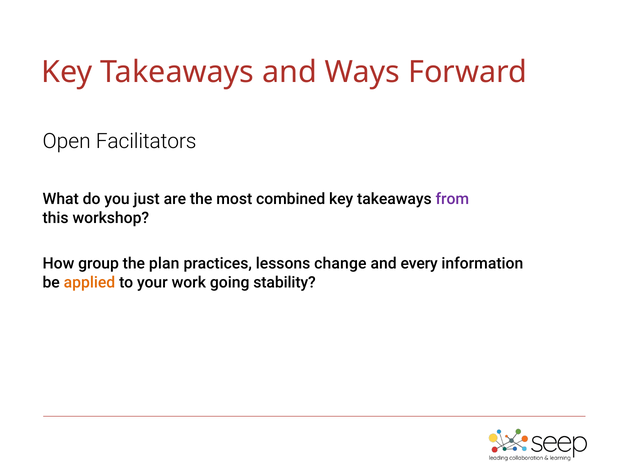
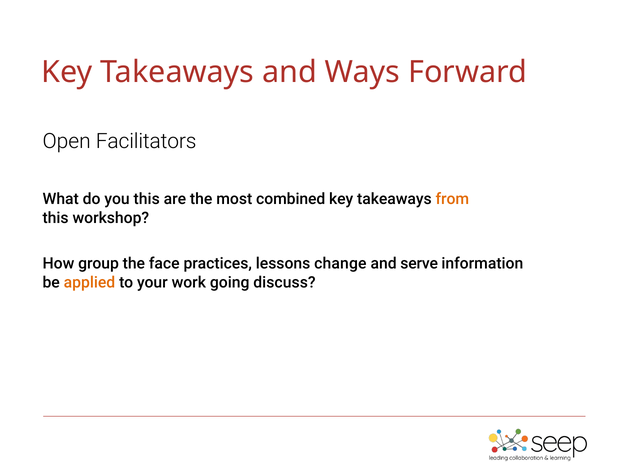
you just: just -> this
from colour: purple -> orange
plan: plan -> face
every: every -> serve
stability: stability -> discuss
